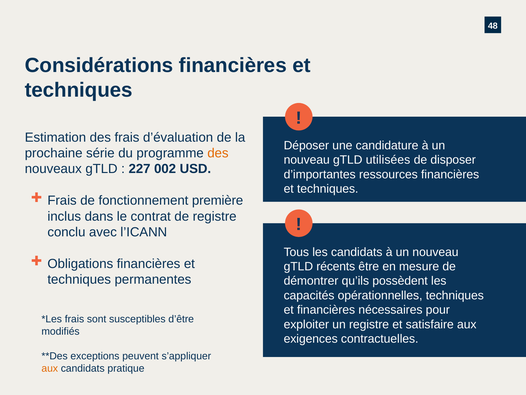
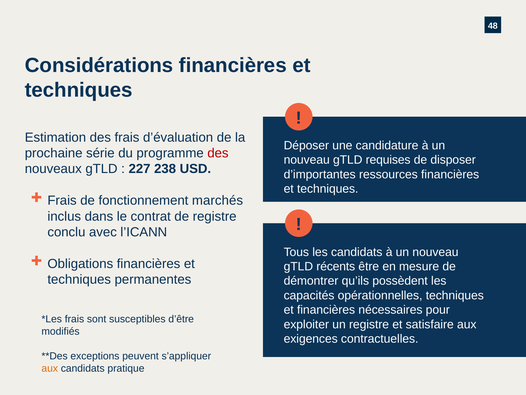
des at (218, 153) colour: orange -> red
utilisées: utilisées -> requises
002: 002 -> 238
première: première -> marchés
